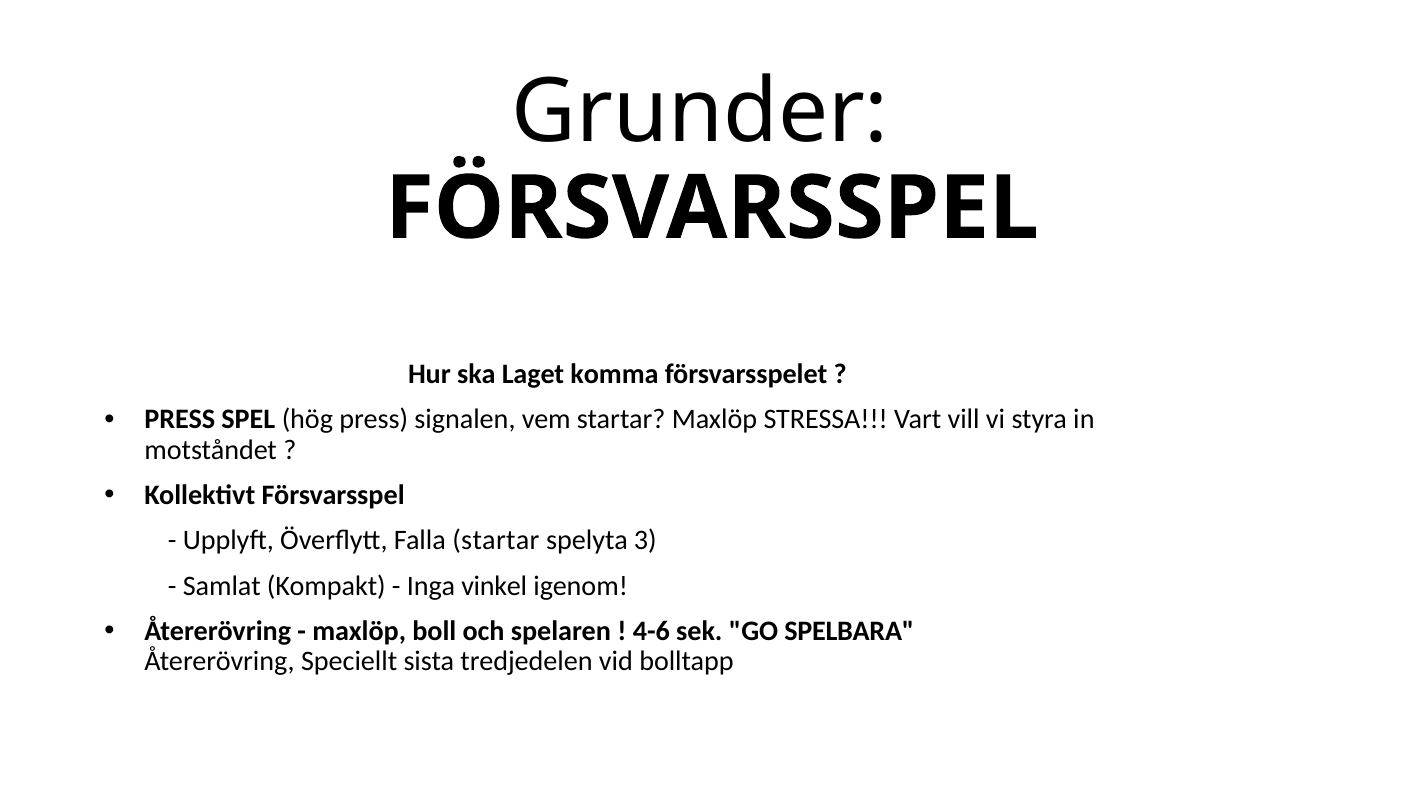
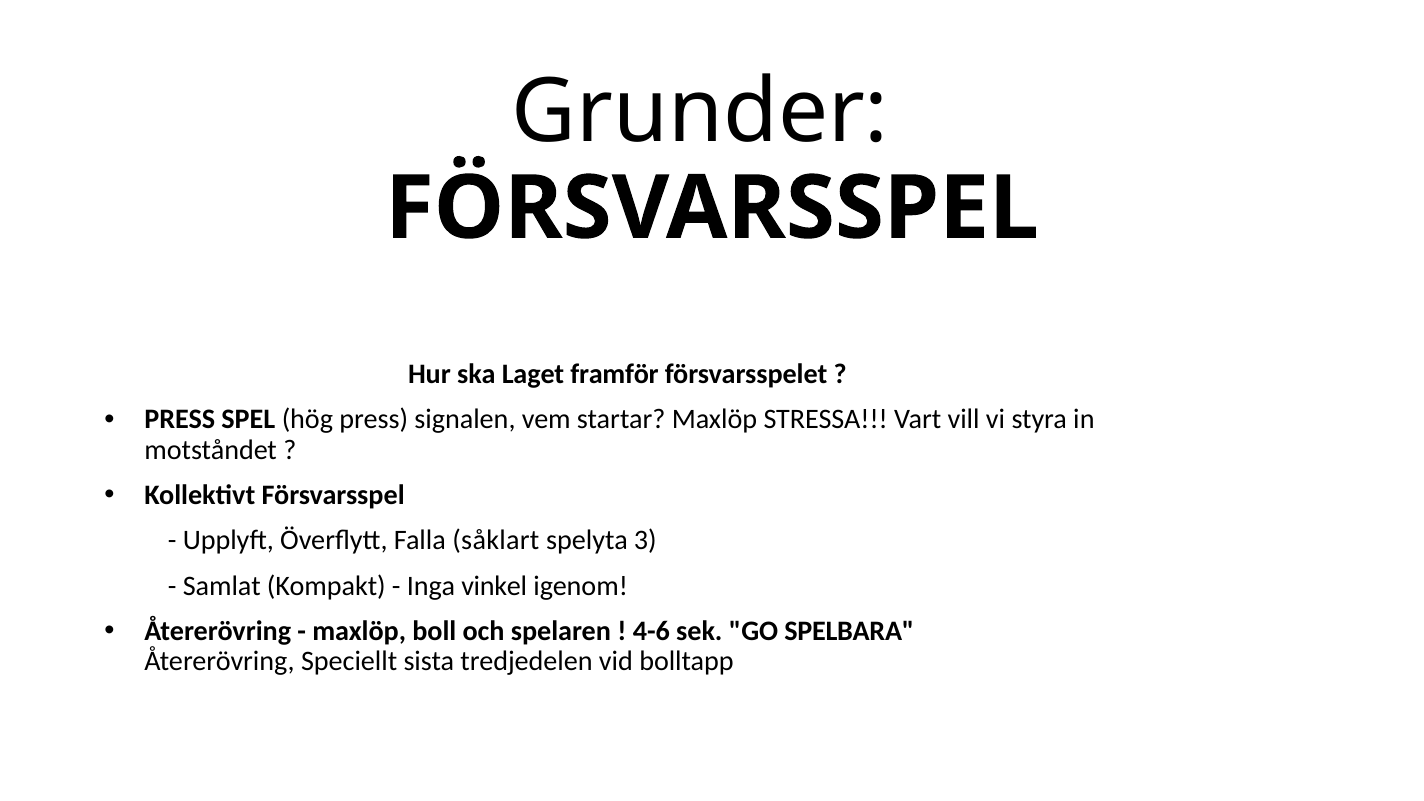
komma: komma -> framför
Falla startar: startar -> såklart
